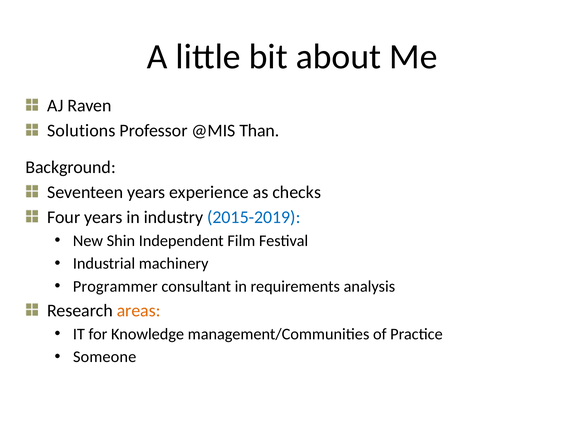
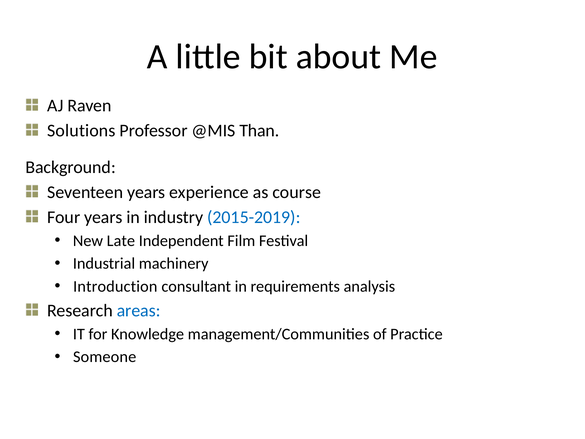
checks: checks -> course
Shin: Shin -> Late
Programmer: Programmer -> Introduction
areas colour: orange -> blue
